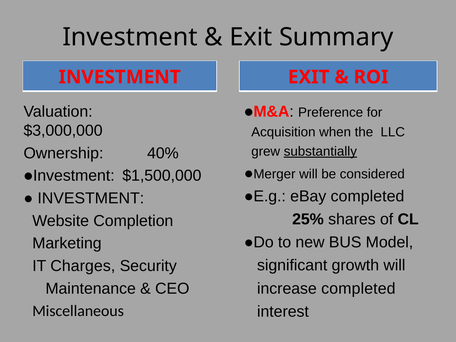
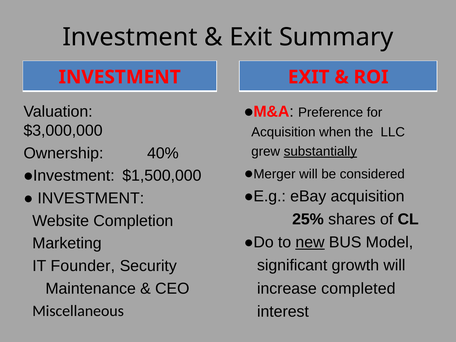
eBay completed: completed -> acquisition
new underline: none -> present
Charges: Charges -> Founder
